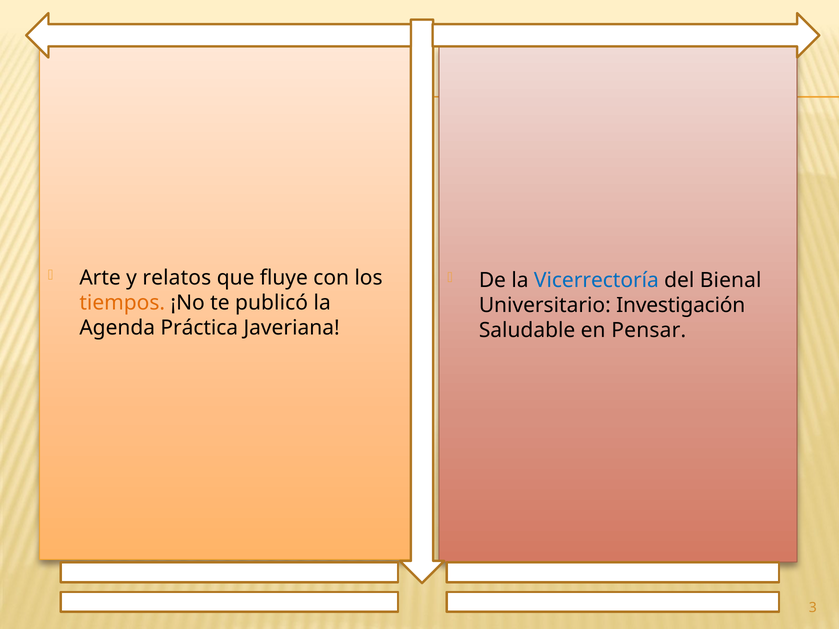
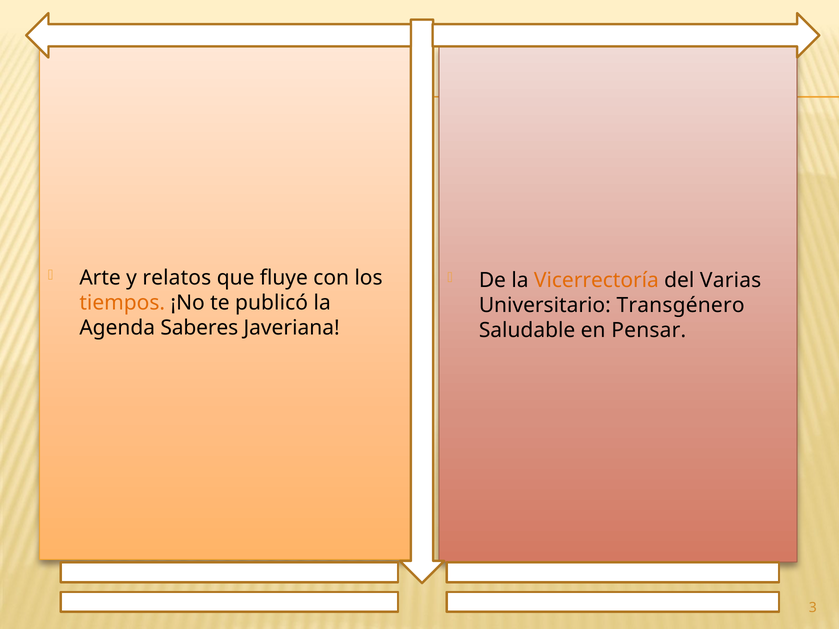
Vicerrectoría colour: blue -> orange
Bienal: Bienal -> Varias
Investigación: Investigación -> Transgénero
Práctica: Práctica -> Saberes
